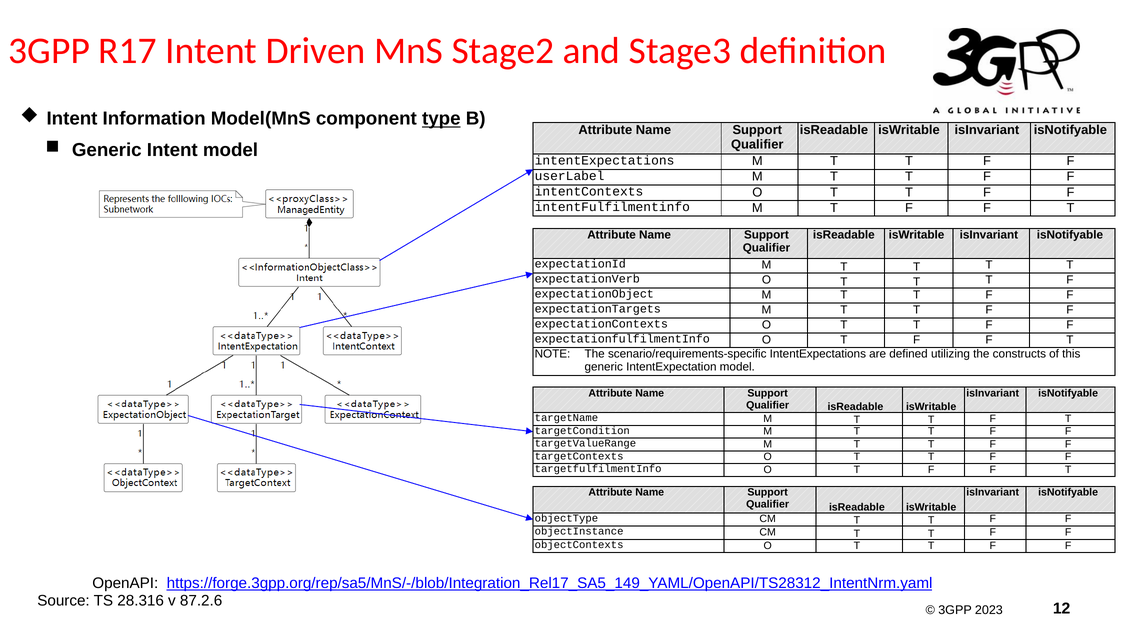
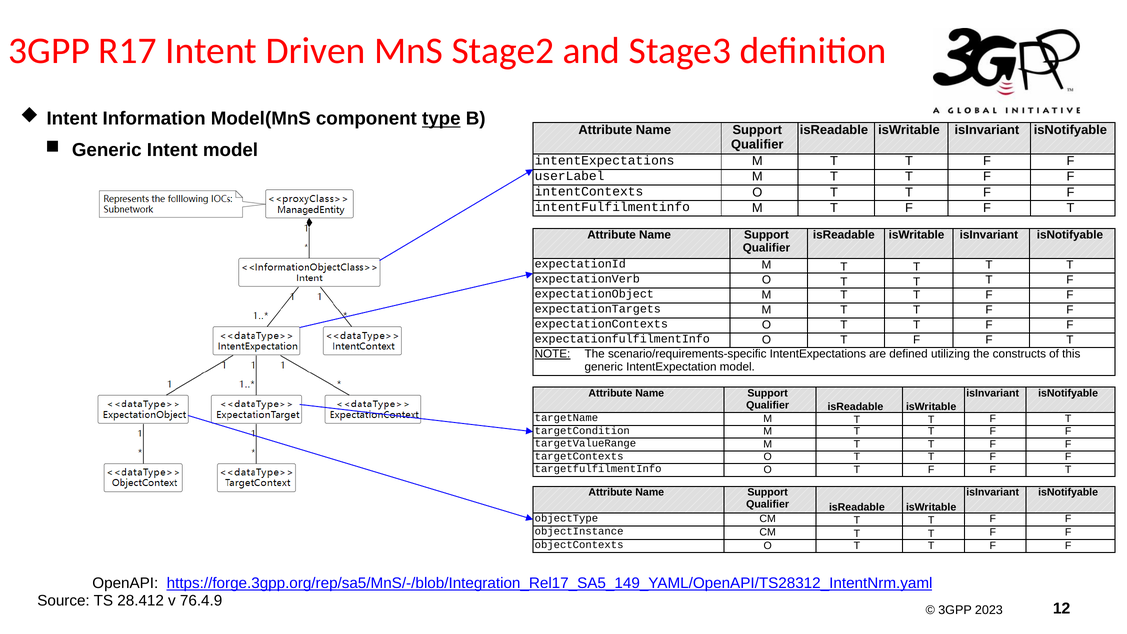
NOTE underline: none -> present
28.316: 28.316 -> 28.412
87.2.6: 87.2.6 -> 76.4.9
